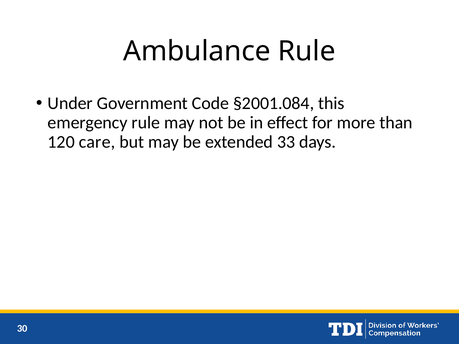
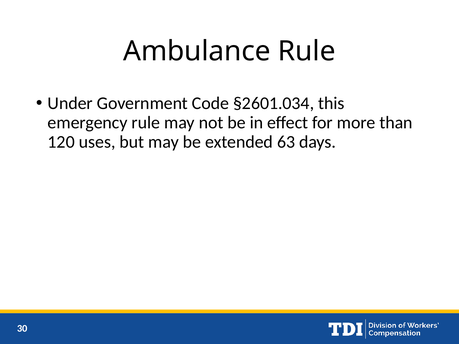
§2001.084: §2001.084 -> §2601.034
care: care -> uses
33: 33 -> 63
